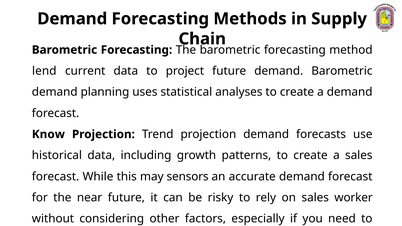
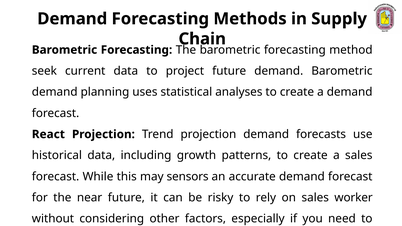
lend: lend -> seek
Know: Know -> React
